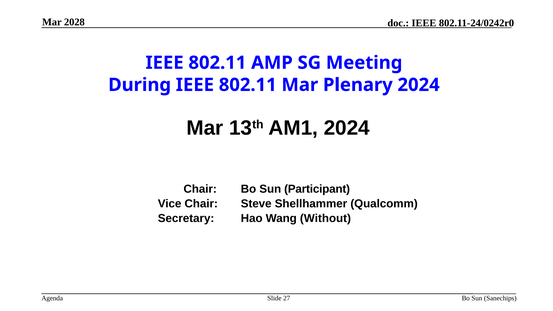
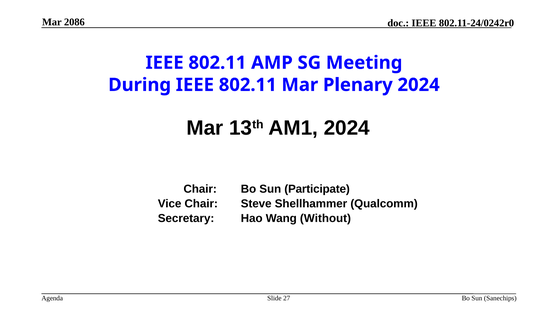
2028: 2028 -> 2086
Participant: Participant -> Participate
